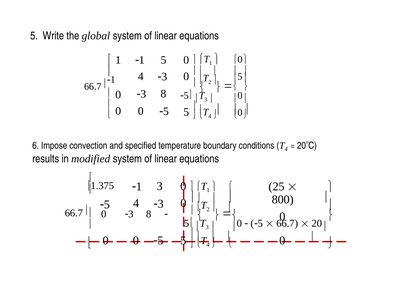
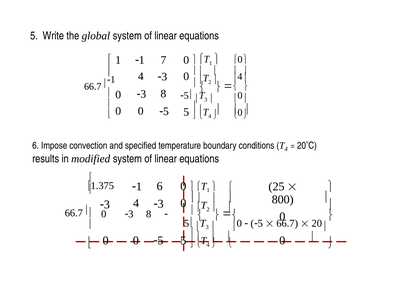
1 5: 5 -> 7
5 at (240, 77): 5 -> 4
3 at (160, 187): 3 -> 6
5 at (107, 205): 5 -> 3
